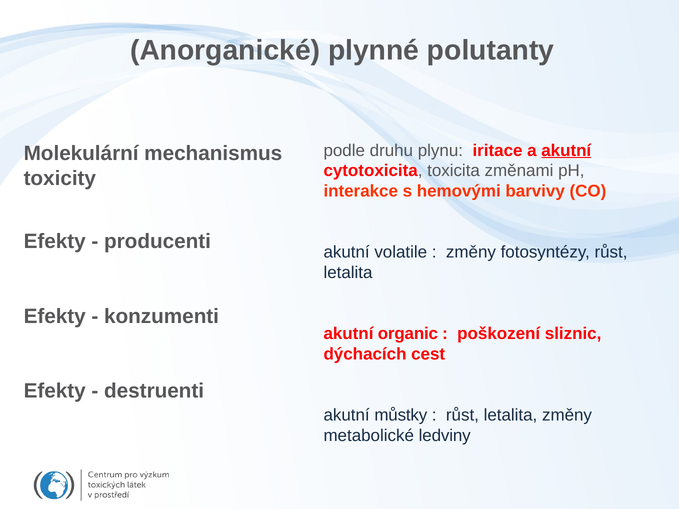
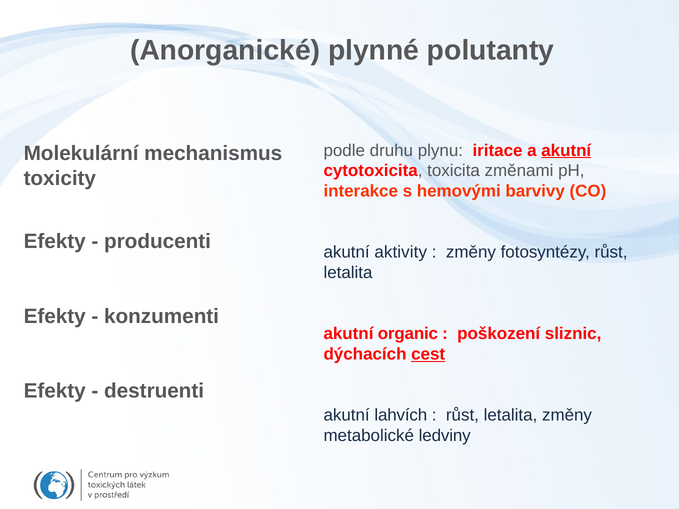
volatile: volatile -> aktivity
cest underline: none -> present
můstky: můstky -> lahvích
